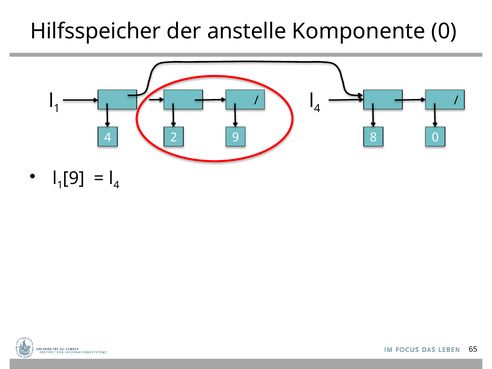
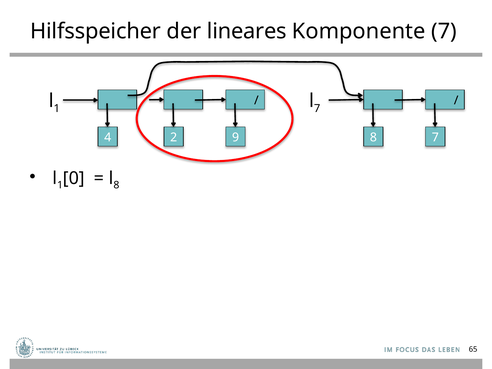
anstelle: anstelle -> lineares
Komponente 0: 0 -> 7
4 at (317, 108): 4 -> 7
8 0: 0 -> 7
9 at (74, 178): 9 -> 0
4 at (116, 185): 4 -> 8
